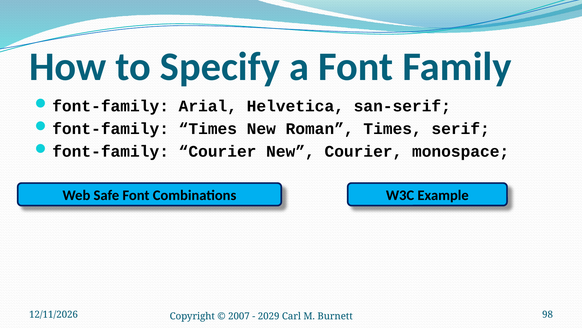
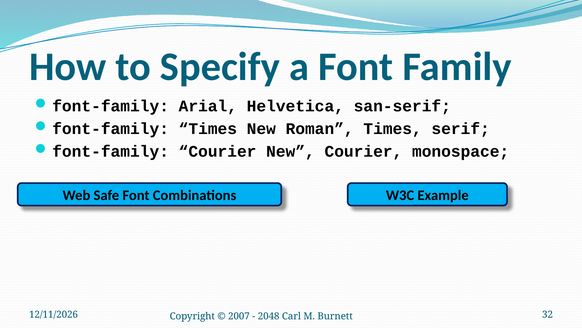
2029: 2029 -> 2048
98: 98 -> 32
